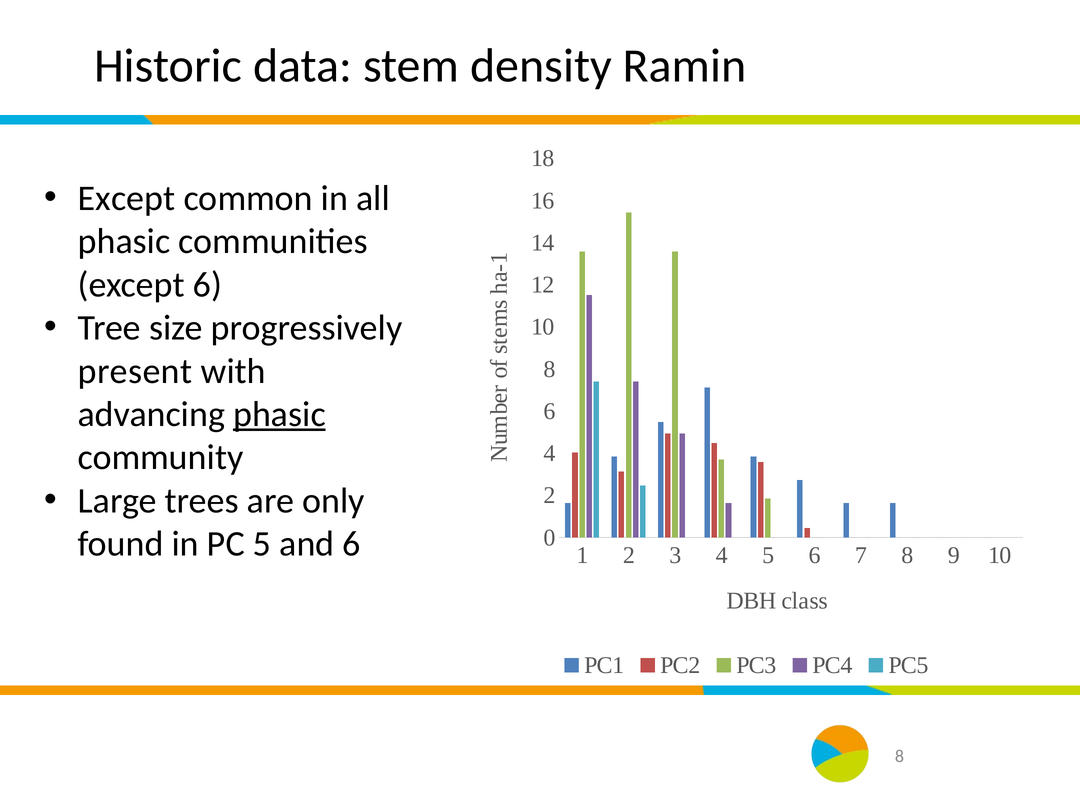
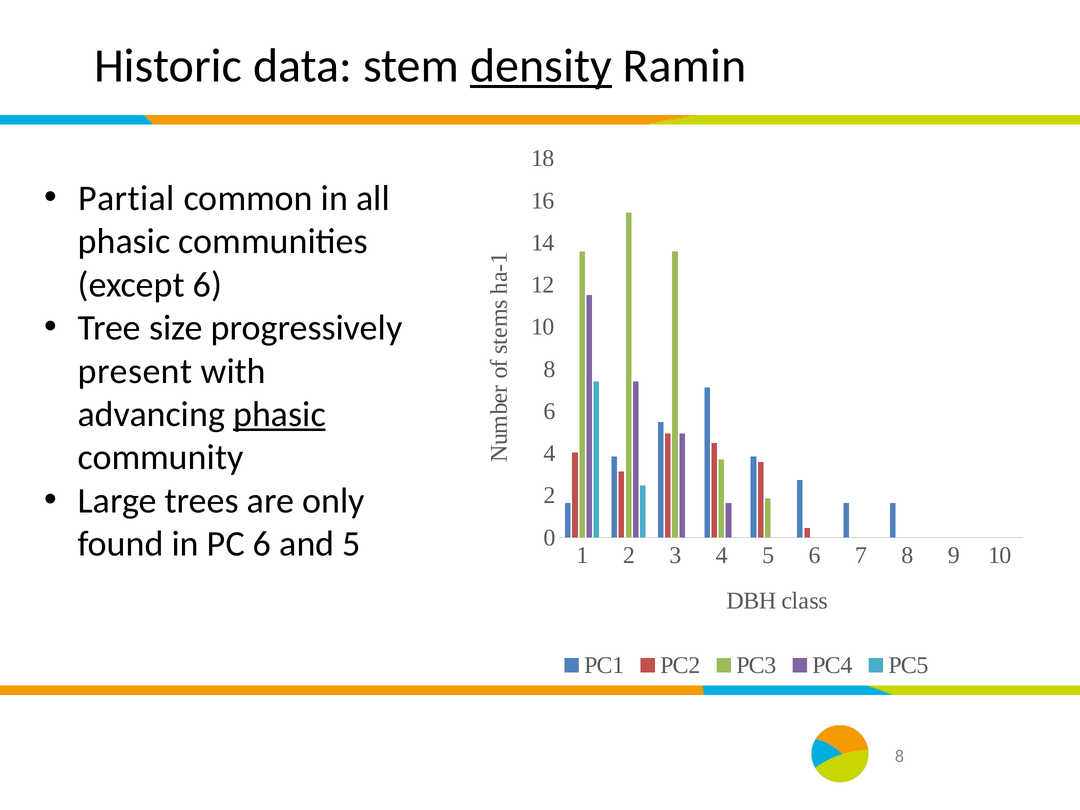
density underline: none -> present
Except at (127, 198): Except -> Partial
PC 5: 5 -> 6
and 6: 6 -> 5
